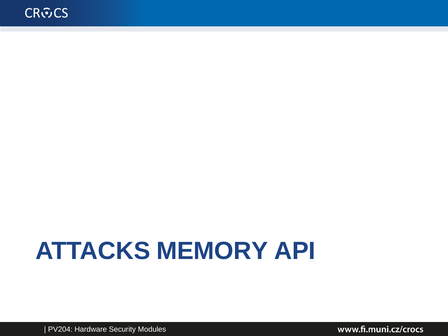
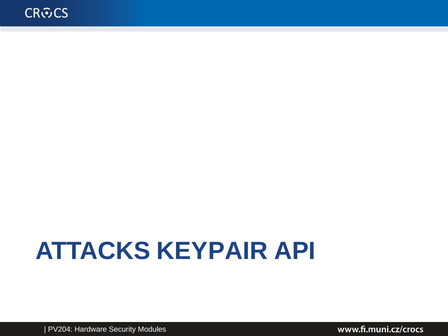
MEMORY: MEMORY -> KEYPAIR
